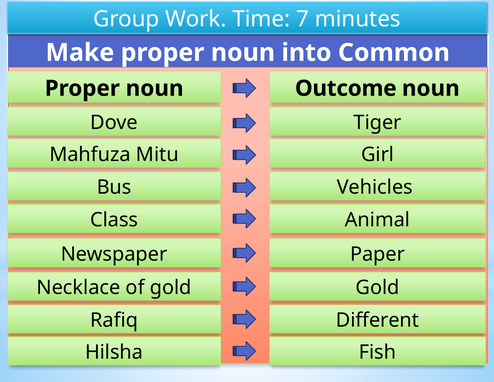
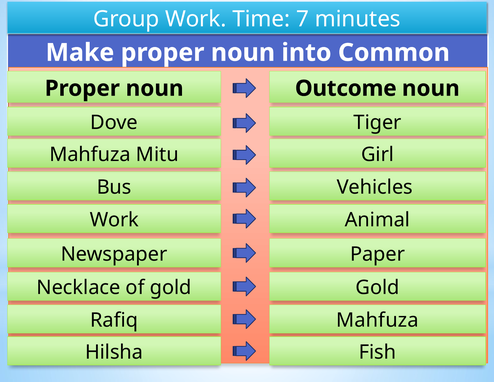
Class at (114, 220): Class -> Work
Rafiq Different: Different -> Mahfuza
